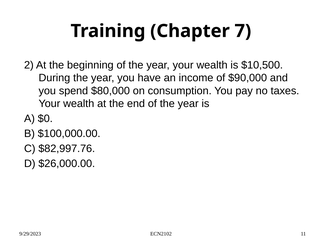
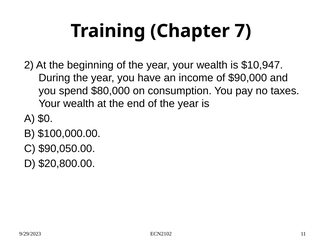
$10,500: $10,500 -> $10,947
$82,997.76: $82,997.76 -> $90,050.00
$26,000.00: $26,000.00 -> $20,800.00
